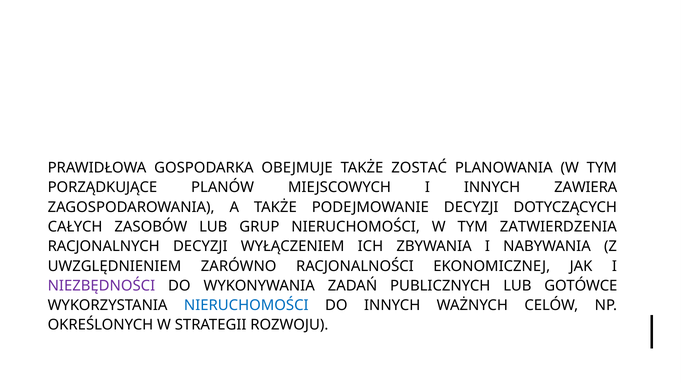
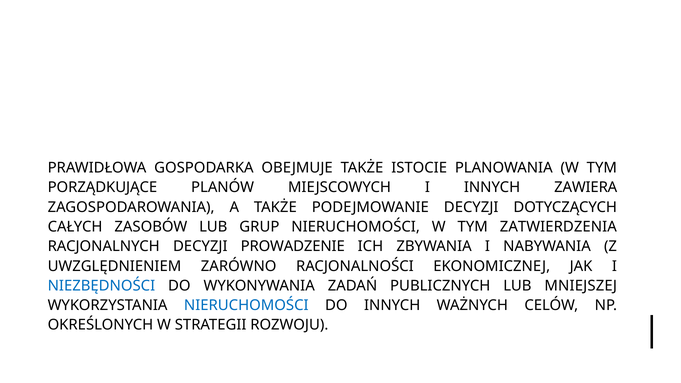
ZOSTAĆ: ZOSTAĆ -> ISTOCIE
WYŁĄCZENIEM: WYŁĄCZENIEM -> PROWADZENIE
NIEZBĘDNOŚCI colour: purple -> blue
GOTÓWCE: GOTÓWCE -> MNIEJSZEJ
